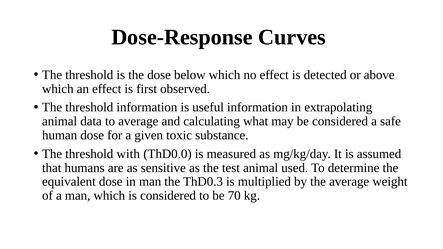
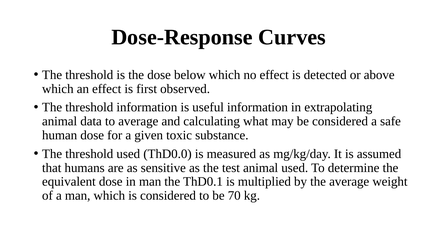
threshold with: with -> used
ThD0.3: ThD0.3 -> ThD0.1
